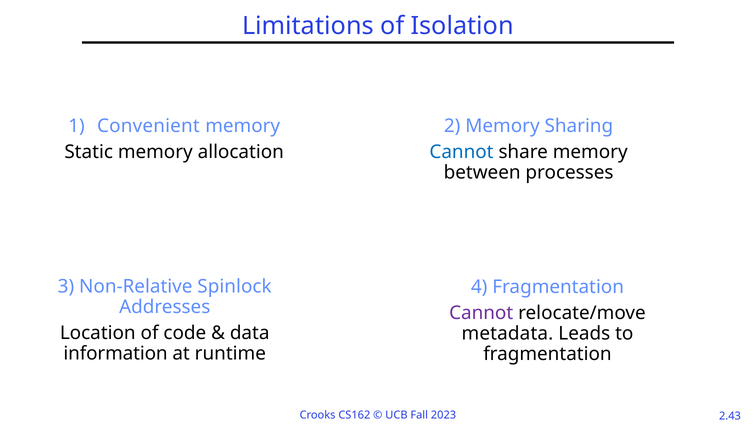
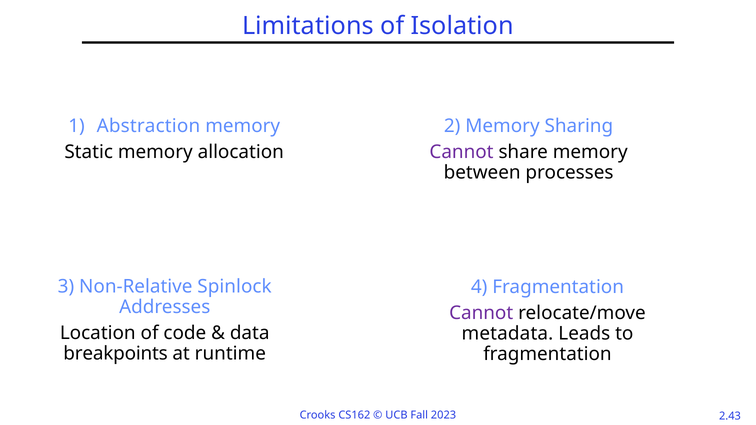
Convenient: Convenient -> Abstraction
Cannot at (461, 152) colour: blue -> purple
information: information -> breakpoints
